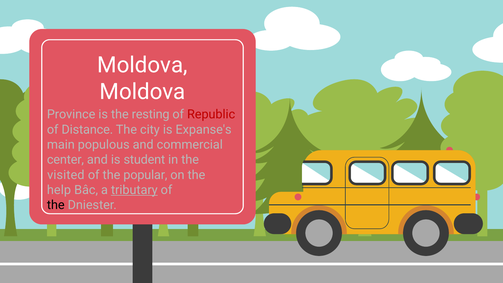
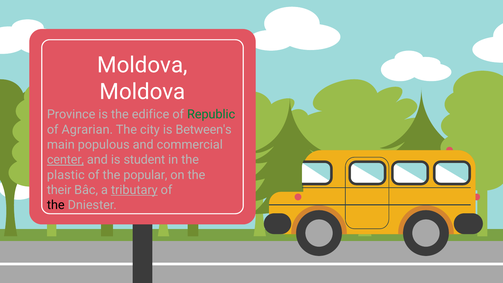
resting: resting -> edifice
Republic colour: red -> green
Distance: Distance -> Agrarian
Expanse's: Expanse's -> Between's
center underline: none -> present
visited: visited -> plastic
help: help -> their
